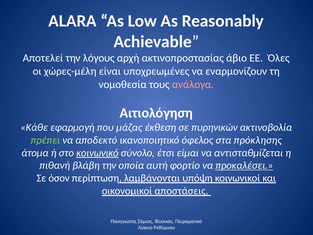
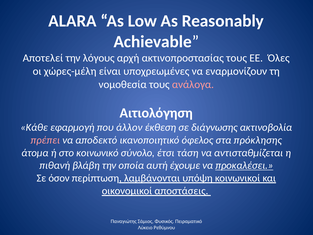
ακτινοπροστασίας άβιο: άβιο -> τους
μάζας: μάζας -> άλλον
πυρηνικών: πυρηνικών -> διάγνωσης
πρέπει colour: light green -> pink
κοινωνικό underline: present -> none
είμαι: είμαι -> τάση
φορτίο: φορτίο -> έχουμε
